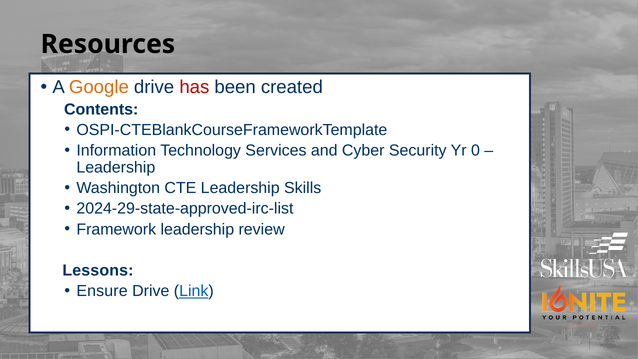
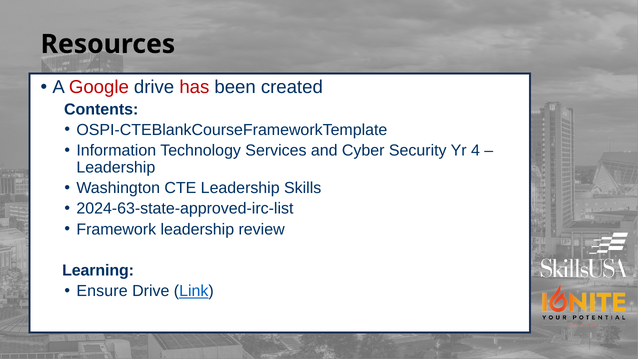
Google colour: orange -> red
0: 0 -> 4
2024-29-state-approved-irc-list: 2024-29-state-approved-irc-list -> 2024-63-state-approved-irc-list
Lessons: Lessons -> Learning
